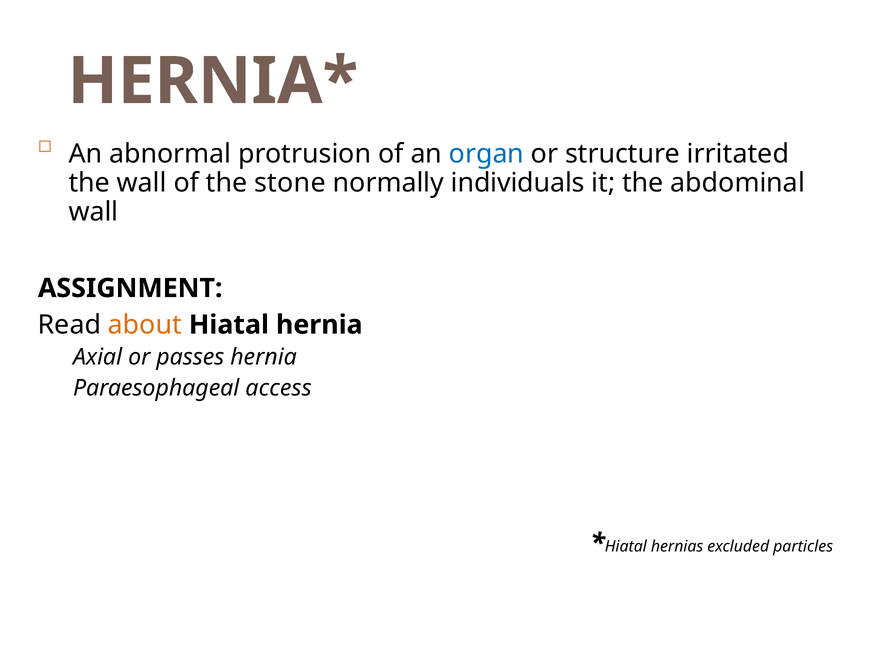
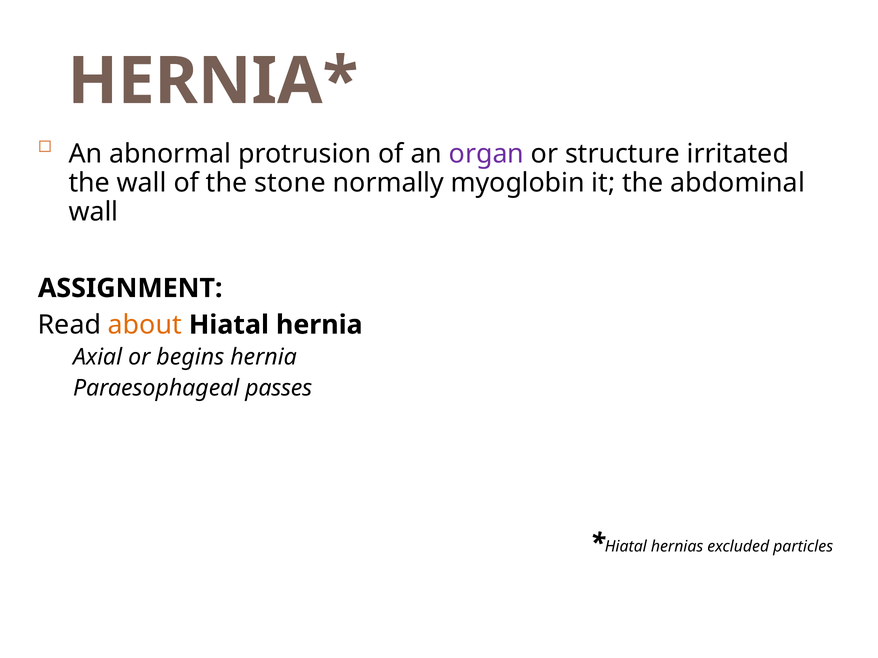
organ colour: blue -> purple
individuals: individuals -> myoglobin
passes: passes -> begins
access: access -> passes
